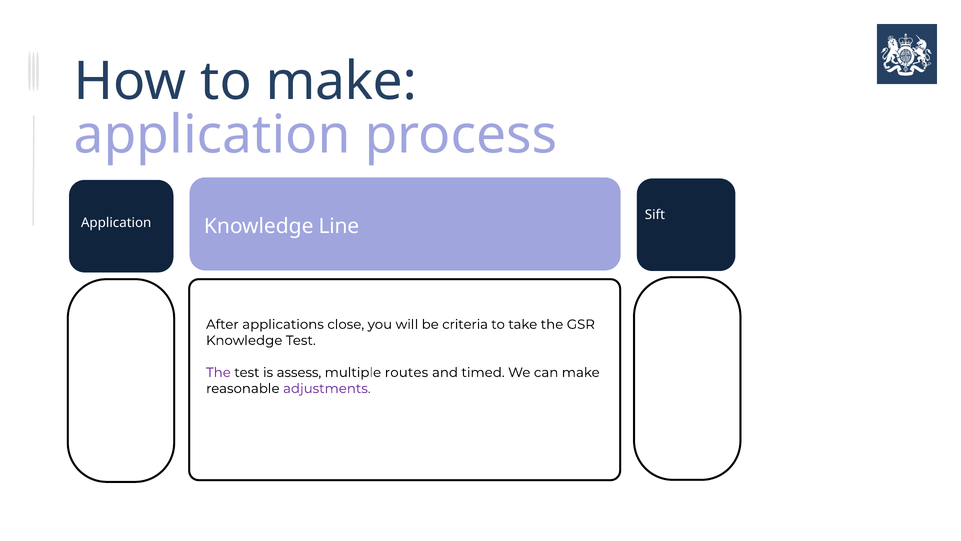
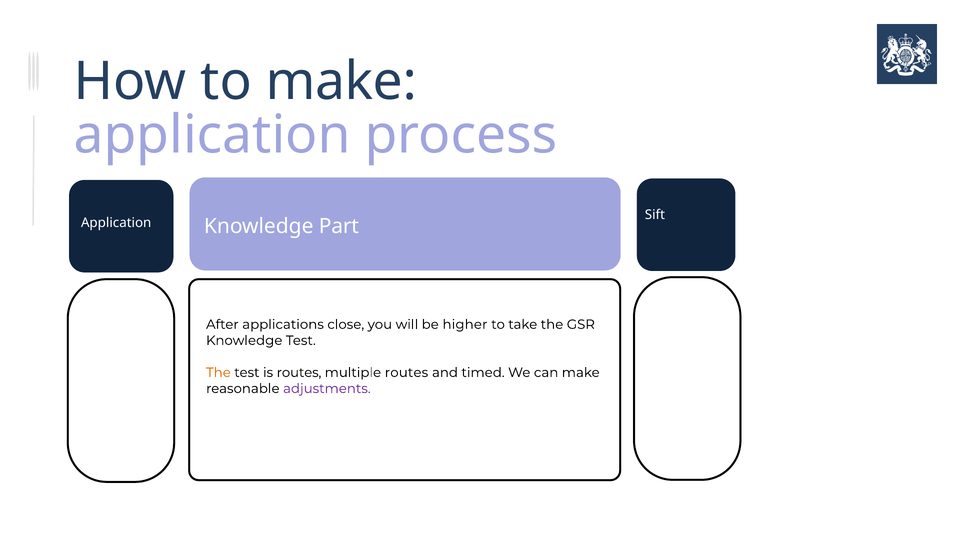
Line: Line -> Part
criteria: criteria -> higher
The at (218, 372) colour: purple -> orange
is assess: assess -> routes
